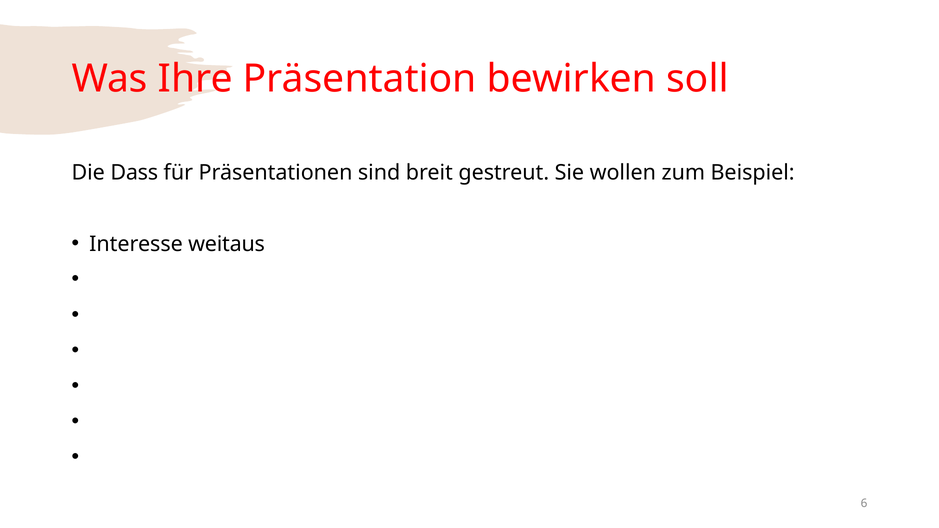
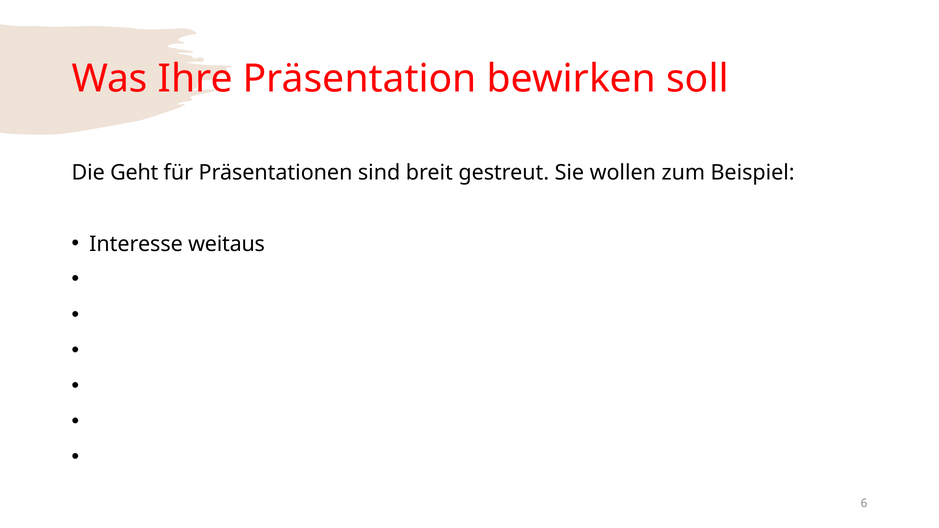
Dass: Dass -> Geht
